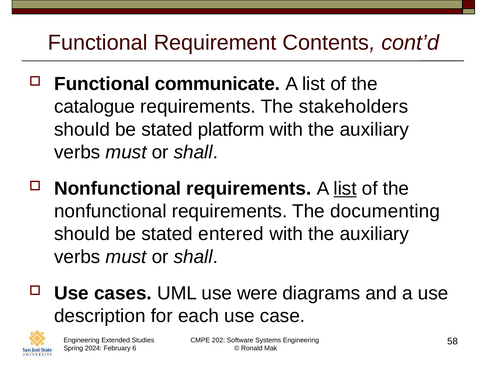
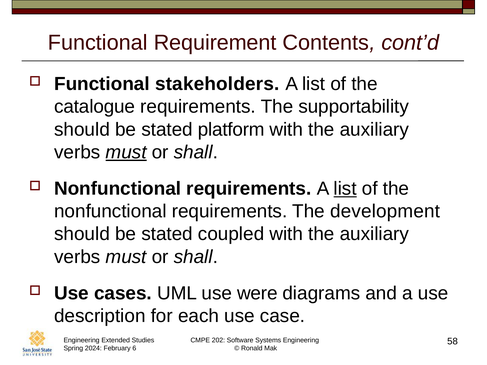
communicate: communicate -> stakeholders
stakeholders: stakeholders -> supportability
must at (126, 152) underline: none -> present
documenting: documenting -> development
entered: entered -> coupled
